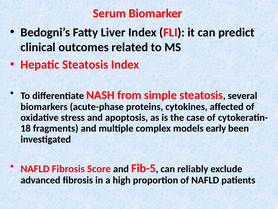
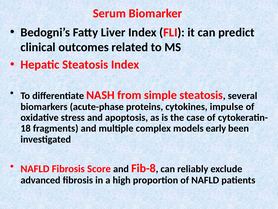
affected: affected -> impulse
Fib-5: Fib-5 -> Fib-8
